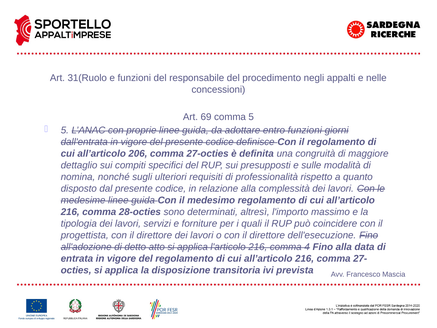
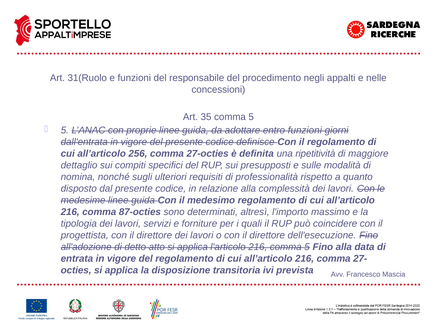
69: 69 -> 35
206: 206 -> 256
congruità: congruità -> ripetitività
28-octies: 28-octies -> 87-octies
216 comma 4: 4 -> 5
